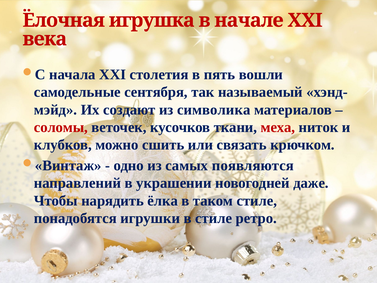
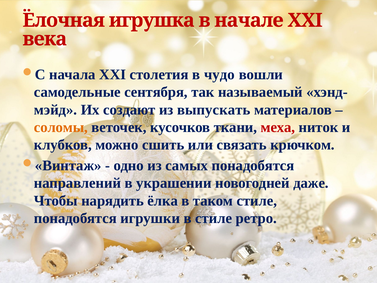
пять: пять -> чудо
символика: символика -> выпускать
соломы colour: red -> orange
самых появляются: появляются -> понадобятся
